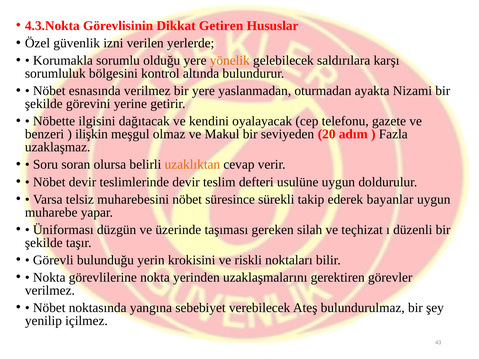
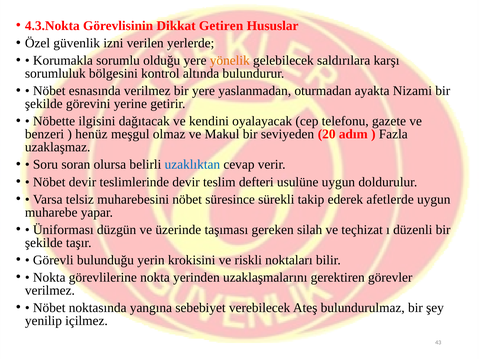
ilişkin: ilişkin -> henüz
uzaklıktan colour: orange -> blue
bayanlar: bayanlar -> afetlerde
